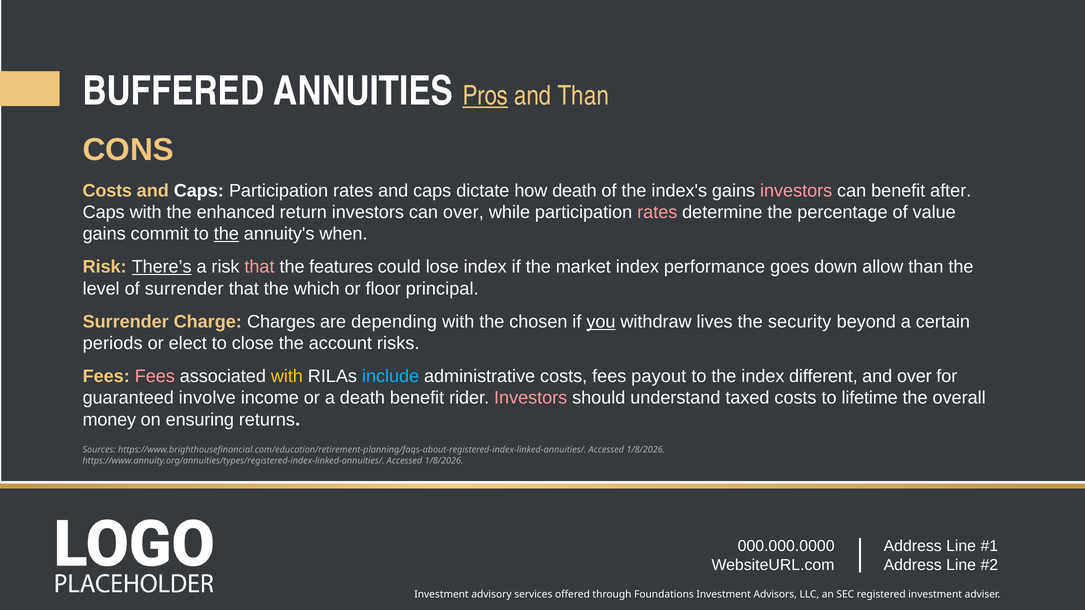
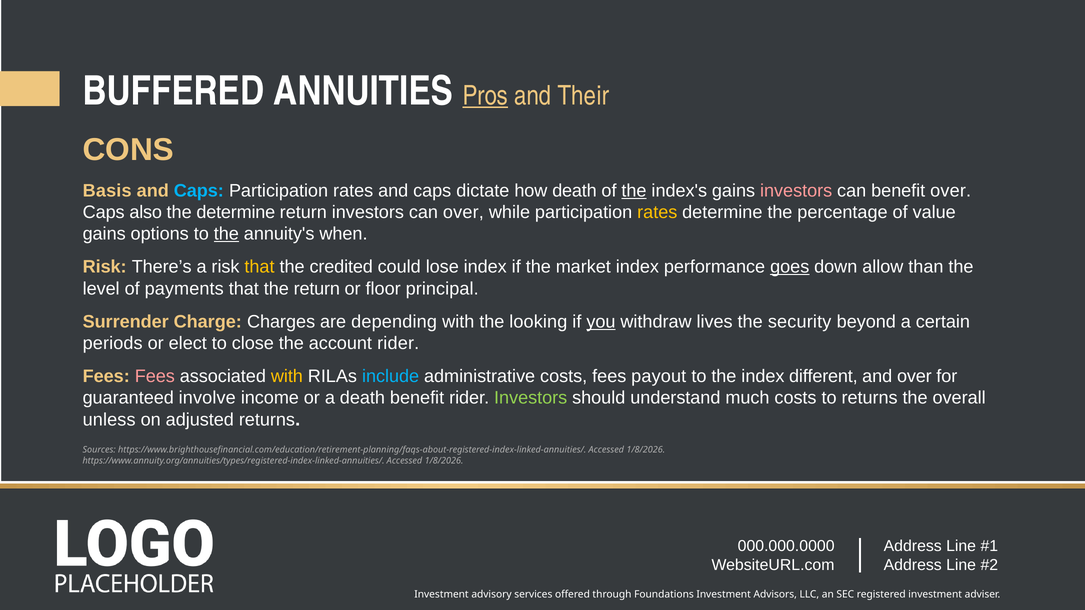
and Than: Than -> Their
Costs at (107, 191): Costs -> Basis
Caps at (199, 191) colour: white -> light blue
the at (634, 191) underline: none -> present
benefit after: after -> over
Caps with: with -> also
the enhanced: enhanced -> determine
rates at (657, 212) colour: pink -> yellow
commit: commit -> options
There’s underline: present -> none
that at (259, 267) colour: pink -> yellow
features: features -> credited
goes underline: none -> present
of surrender: surrender -> payments
the which: which -> return
chosen: chosen -> looking
account risks: risks -> rider
Investors at (531, 398) colour: pink -> light green
taxed: taxed -> much
to lifetime: lifetime -> returns
money: money -> unless
ensuring: ensuring -> adjusted
